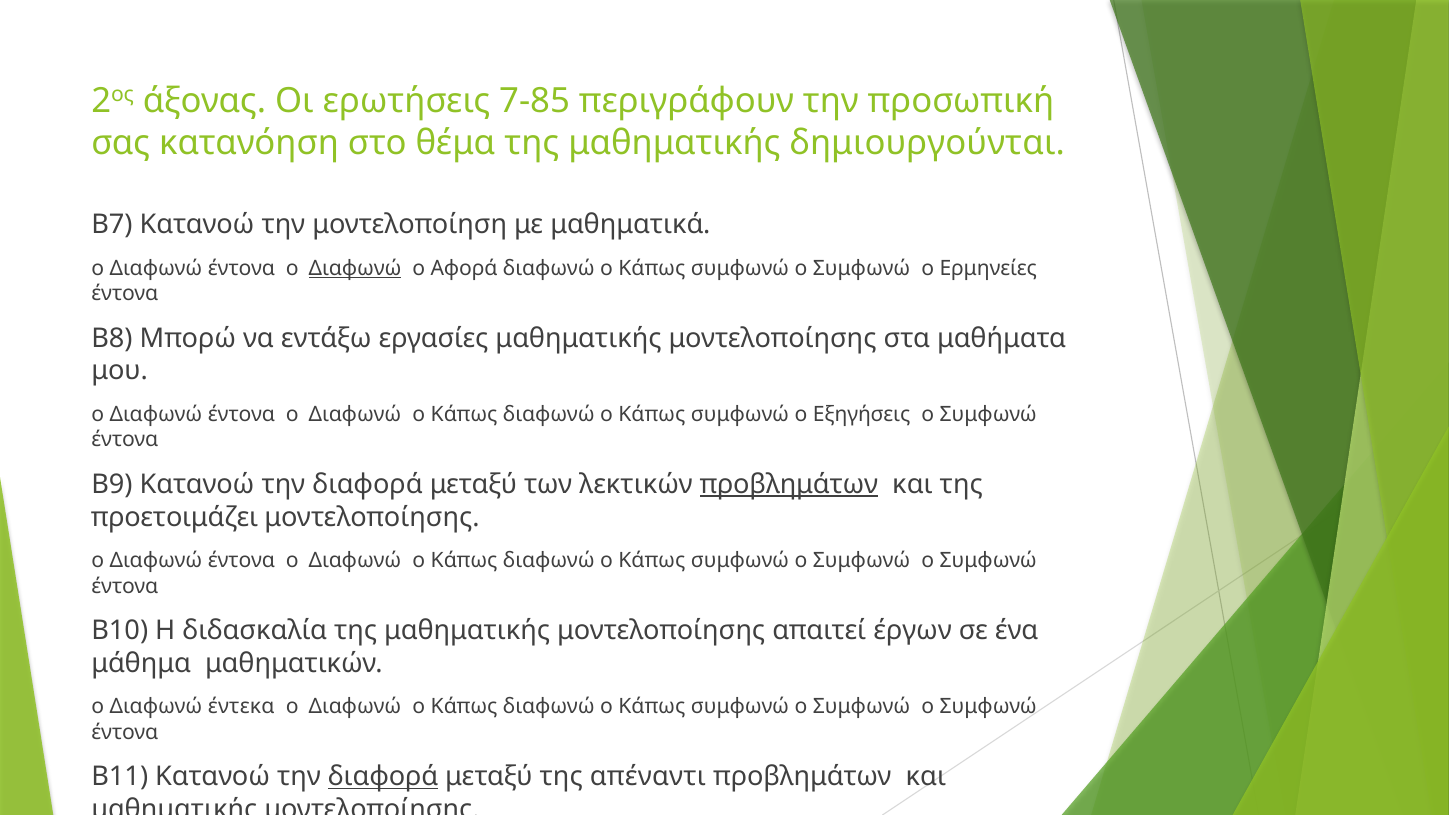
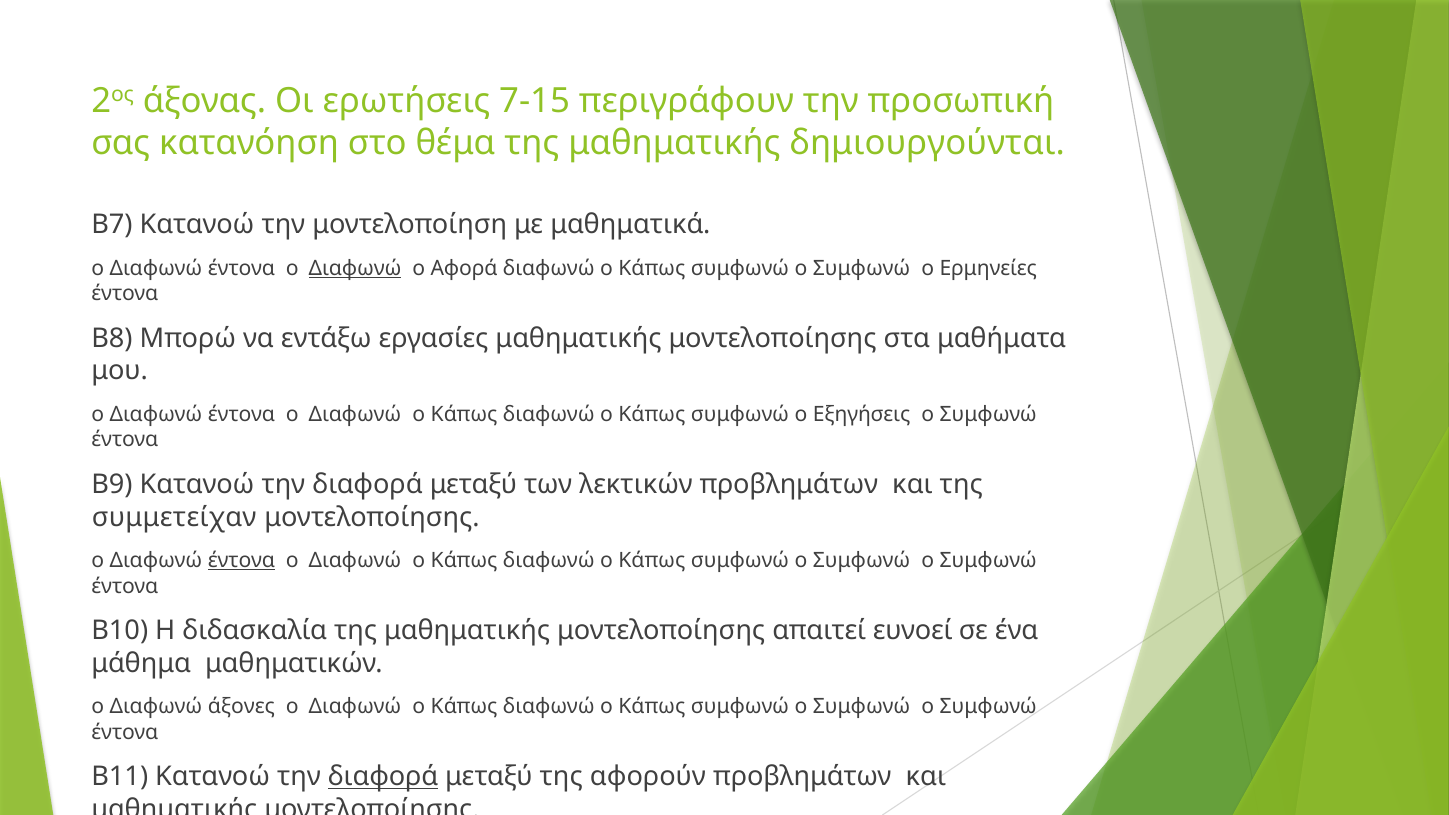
7-85: 7-85 -> 7-15
προβλημάτων at (789, 485) underline: present -> none
προετοιμάζει: προετοιμάζει -> συμμετείχαν
έντονα at (241, 561) underline: none -> present
έργων: έργων -> ευνοεί
έντεκα: έντεκα -> άξονες
απέναντι: απέναντι -> αφορούν
